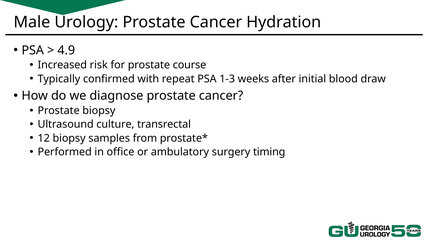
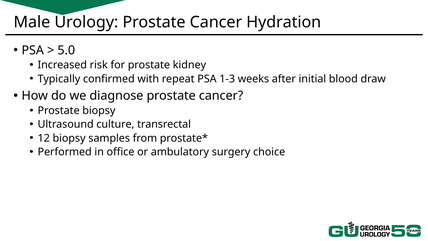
4.9: 4.9 -> 5.0
course: course -> kidney
timing: timing -> choice
